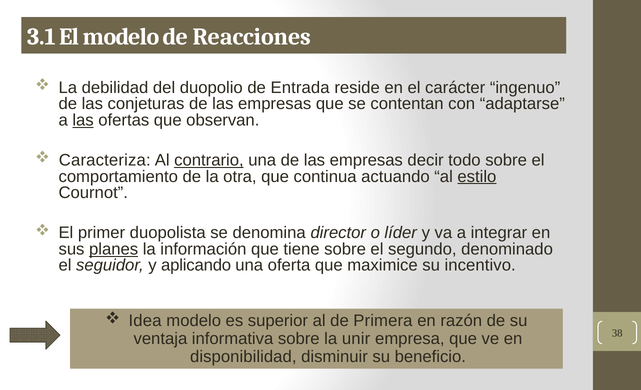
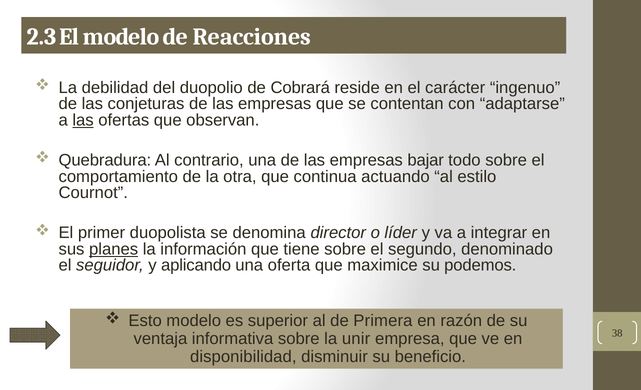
3.1: 3.1 -> 2.3
Entrada: Entrada -> Cobrará
Caracteriza: Caracteriza -> Quebradura
contrario underline: present -> none
decir: decir -> bajar
estilo underline: present -> none
incentivo: incentivo -> podemos
Idea: Idea -> Esto
